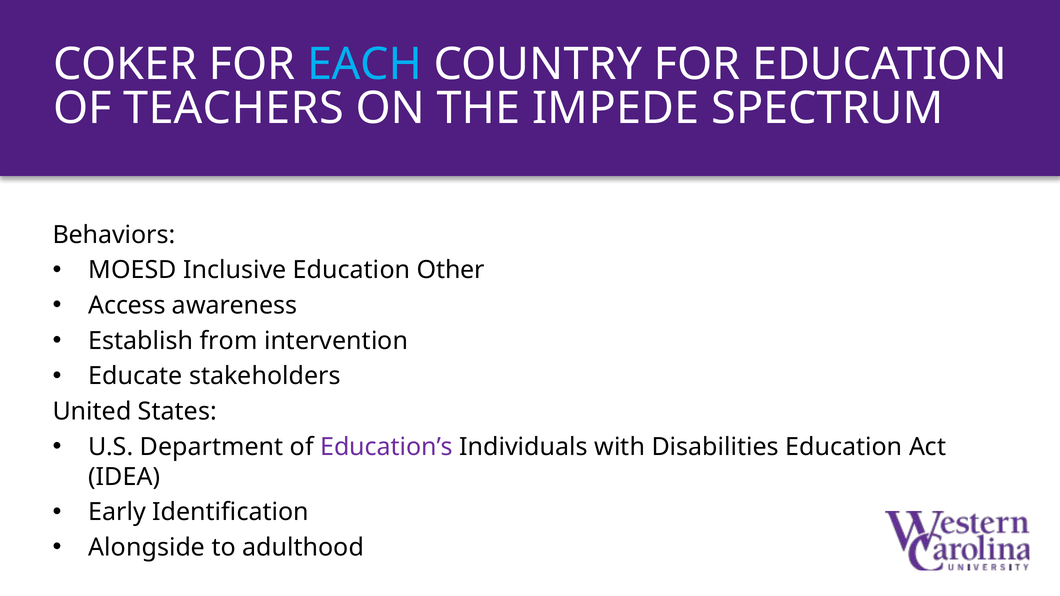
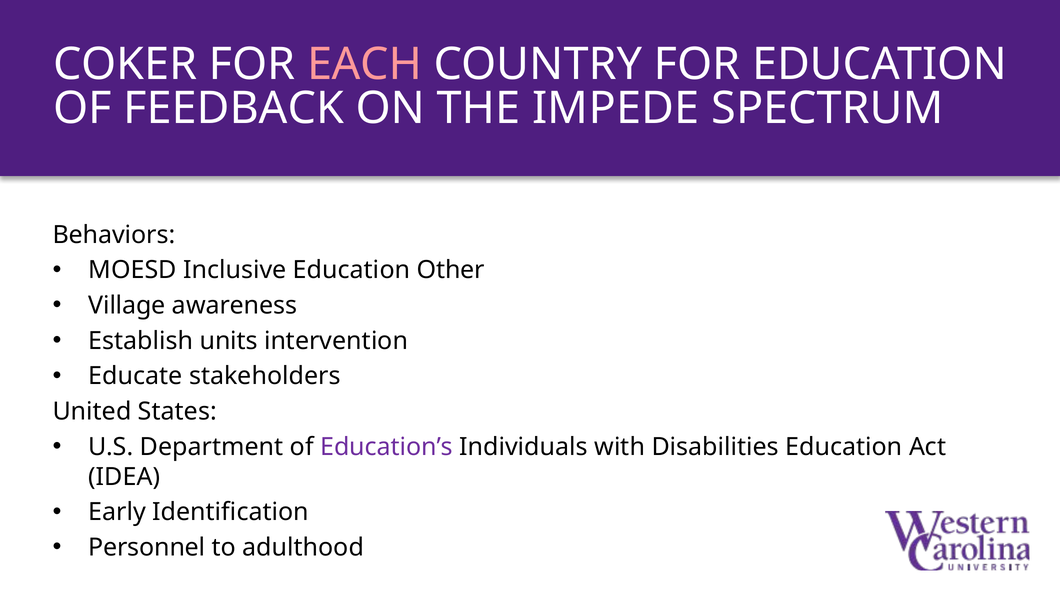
EACH colour: light blue -> pink
TEACHERS: TEACHERS -> FEEDBACK
Access: Access -> Village
from: from -> units
Alongside: Alongside -> Personnel
